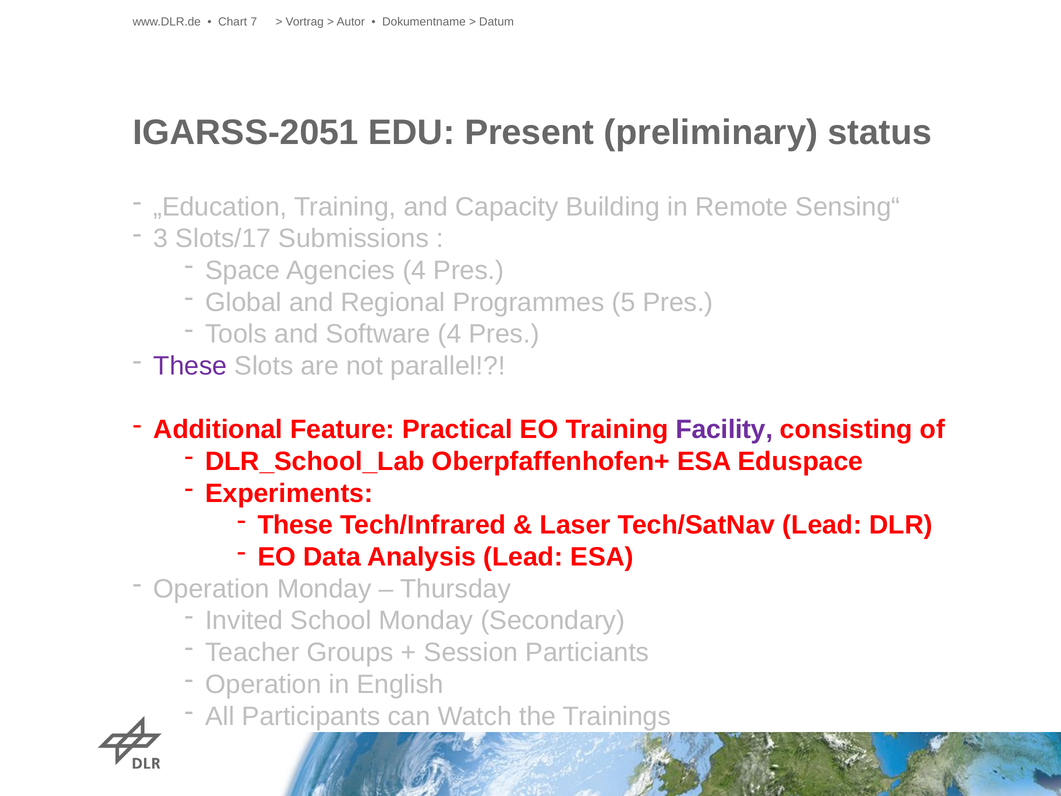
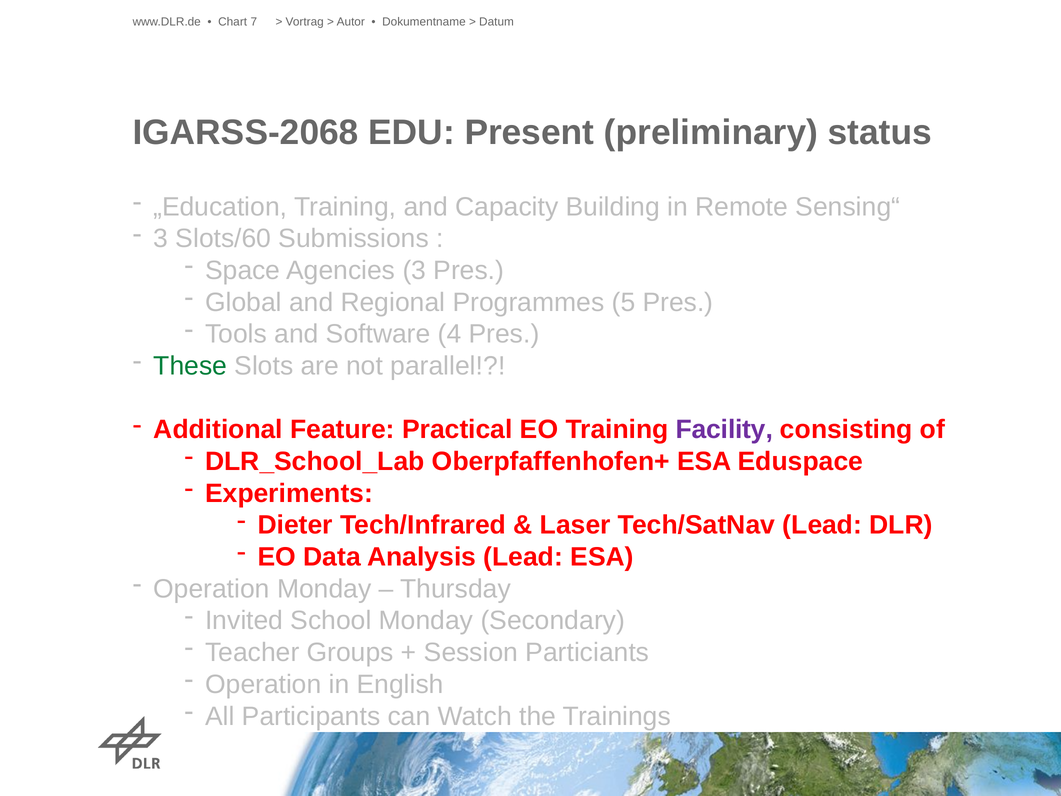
IGARSS-2051: IGARSS-2051 -> IGARSS-2068
Slots/17: Slots/17 -> Slots/60
Agencies 4: 4 -> 3
These at (190, 366) colour: purple -> green
These at (295, 525): These -> Dieter
